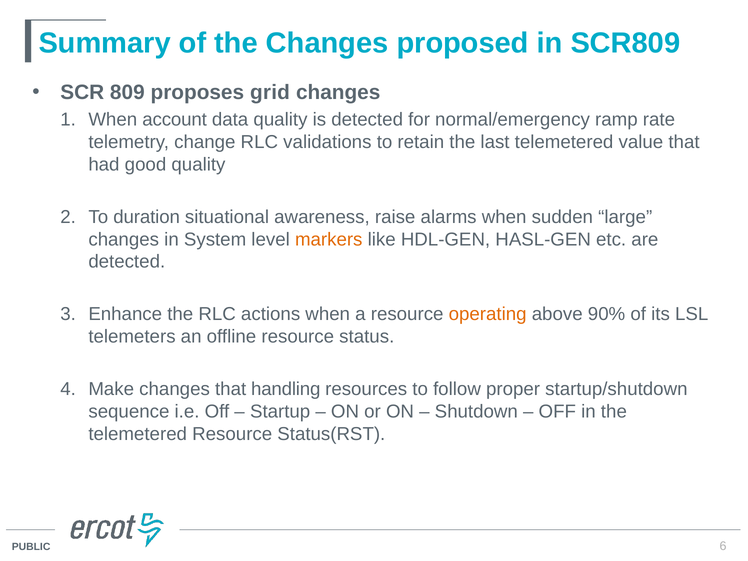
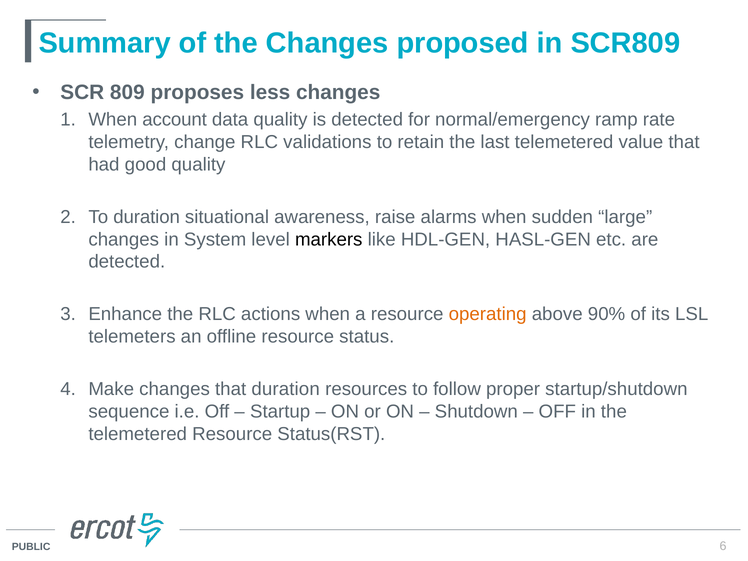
grid: grid -> less
markers colour: orange -> black
that handling: handling -> duration
